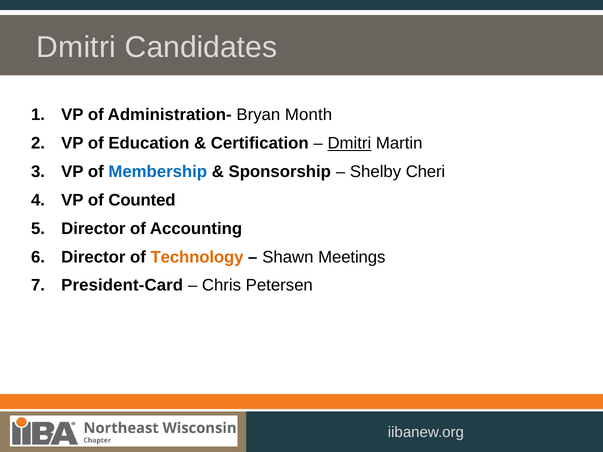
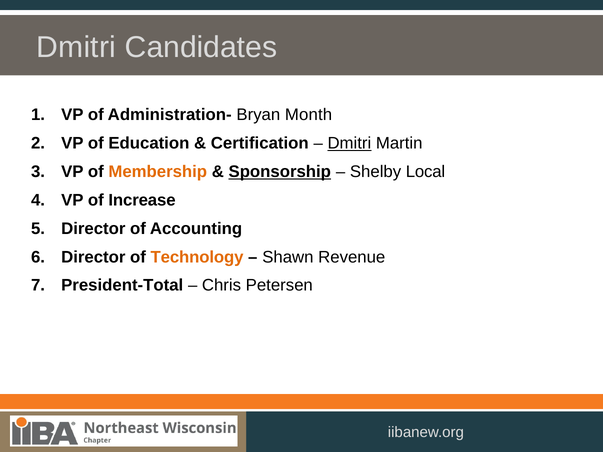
Membership colour: blue -> orange
Sponsorship underline: none -> present
Cheri: Cheri -> Local
Counted: Counted -> Increase
Meetings: Meetings -> Revenue
President-Card: President-Card -> President-Total
